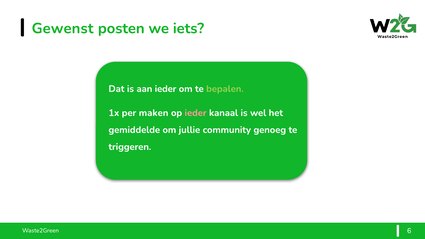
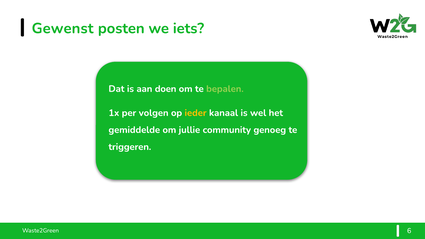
aan ieder: ieder -> doen
maken: maken -> volgen
ieder at (196, 113) colour: pink -> yellow
